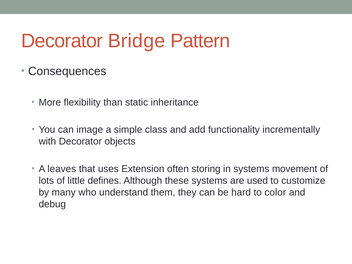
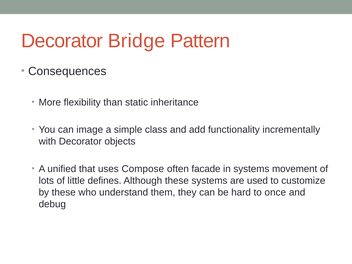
leaves: leaves -> unified
Extension: Extension -> Compose
storing: storing -> facade
by many: many -> these
color: color -> once
